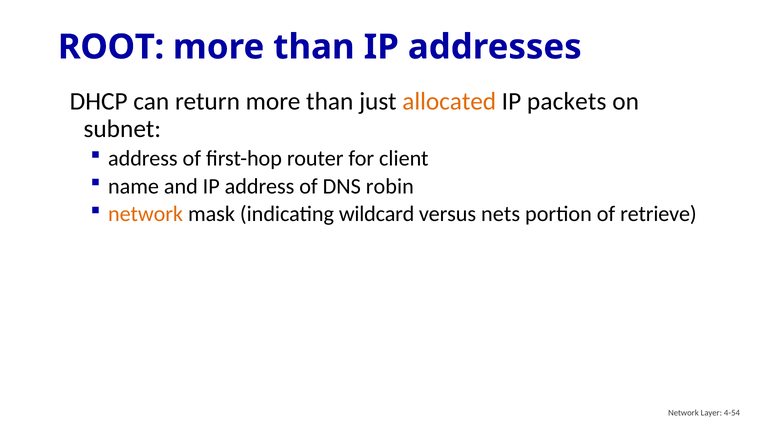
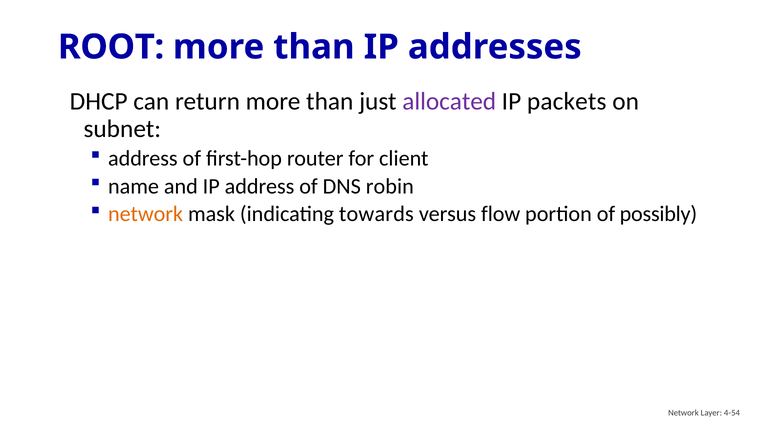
allocated colour: orange -> purple
wildcard: wildcard -> towards
nets: nets -> flow
retrieve: retrieve -> possibly
